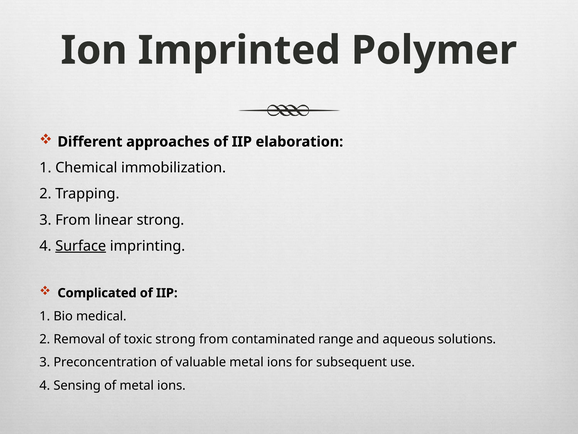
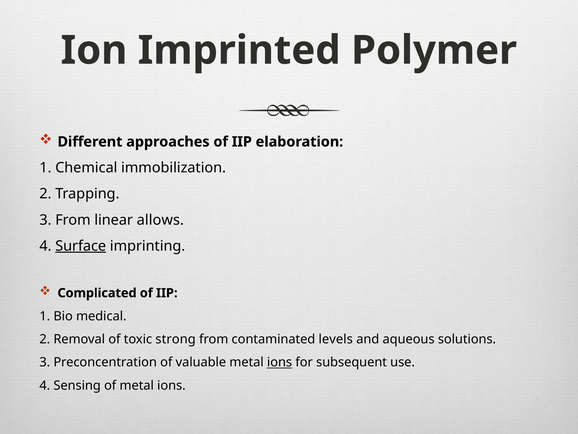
linear strong: strong -> allows
range: range -> levels
ions at (280, 362) underline: none -> present
